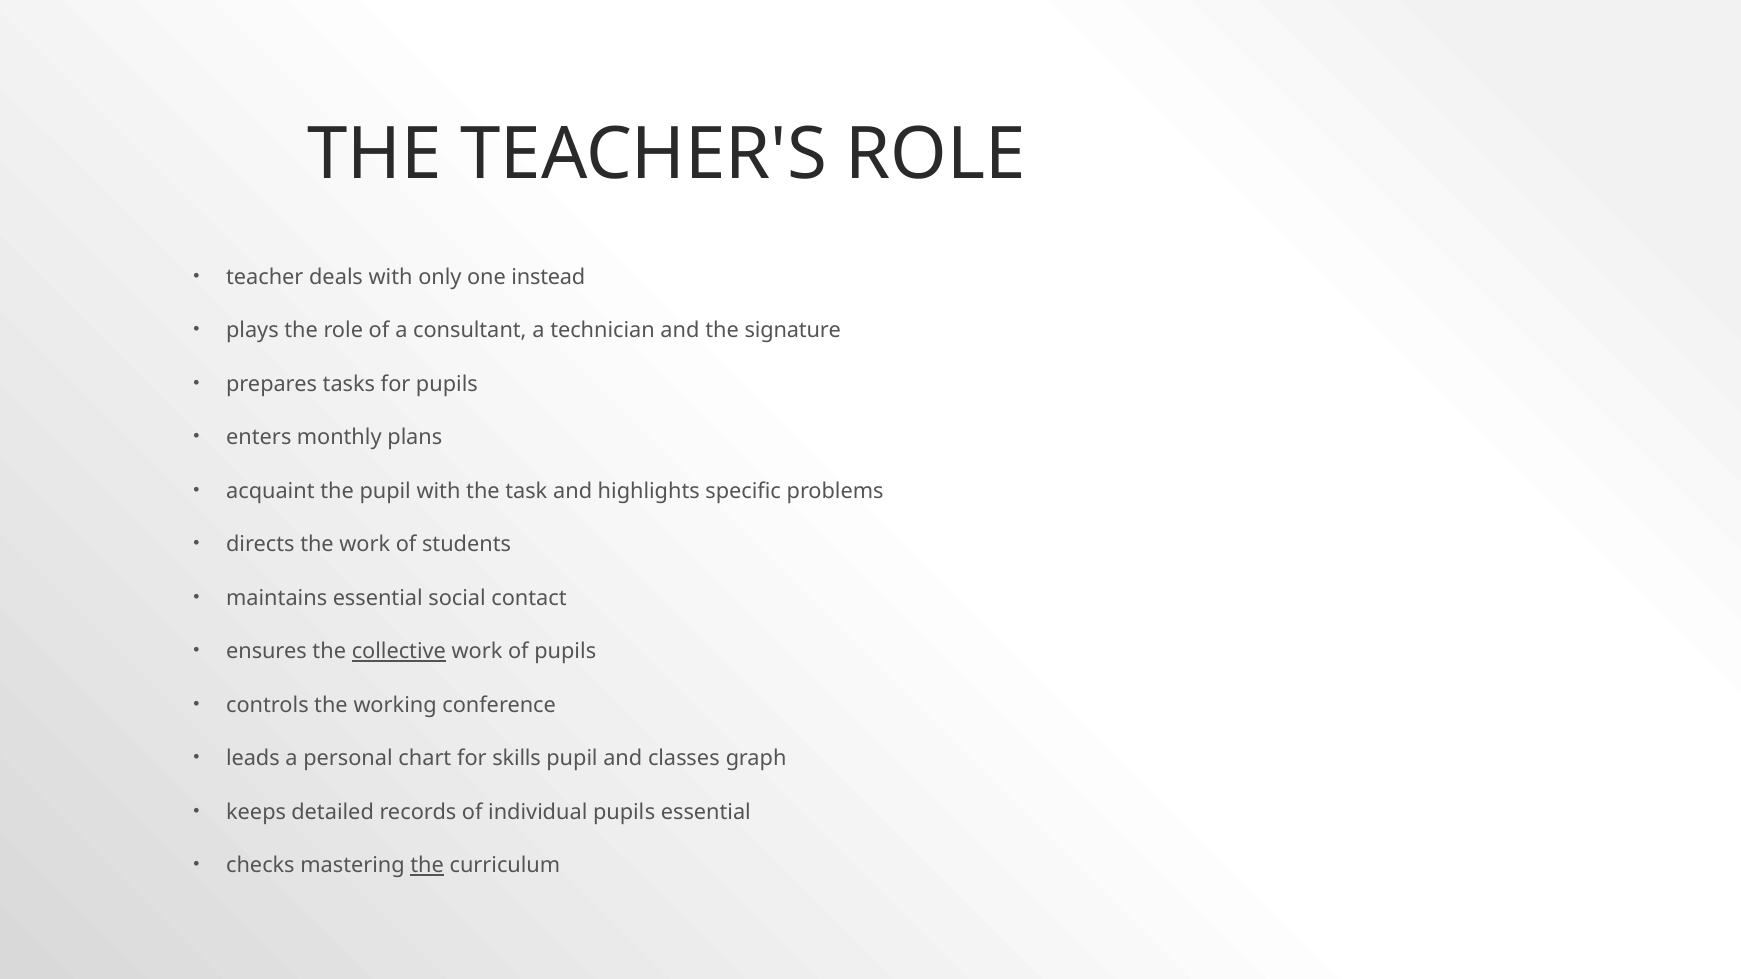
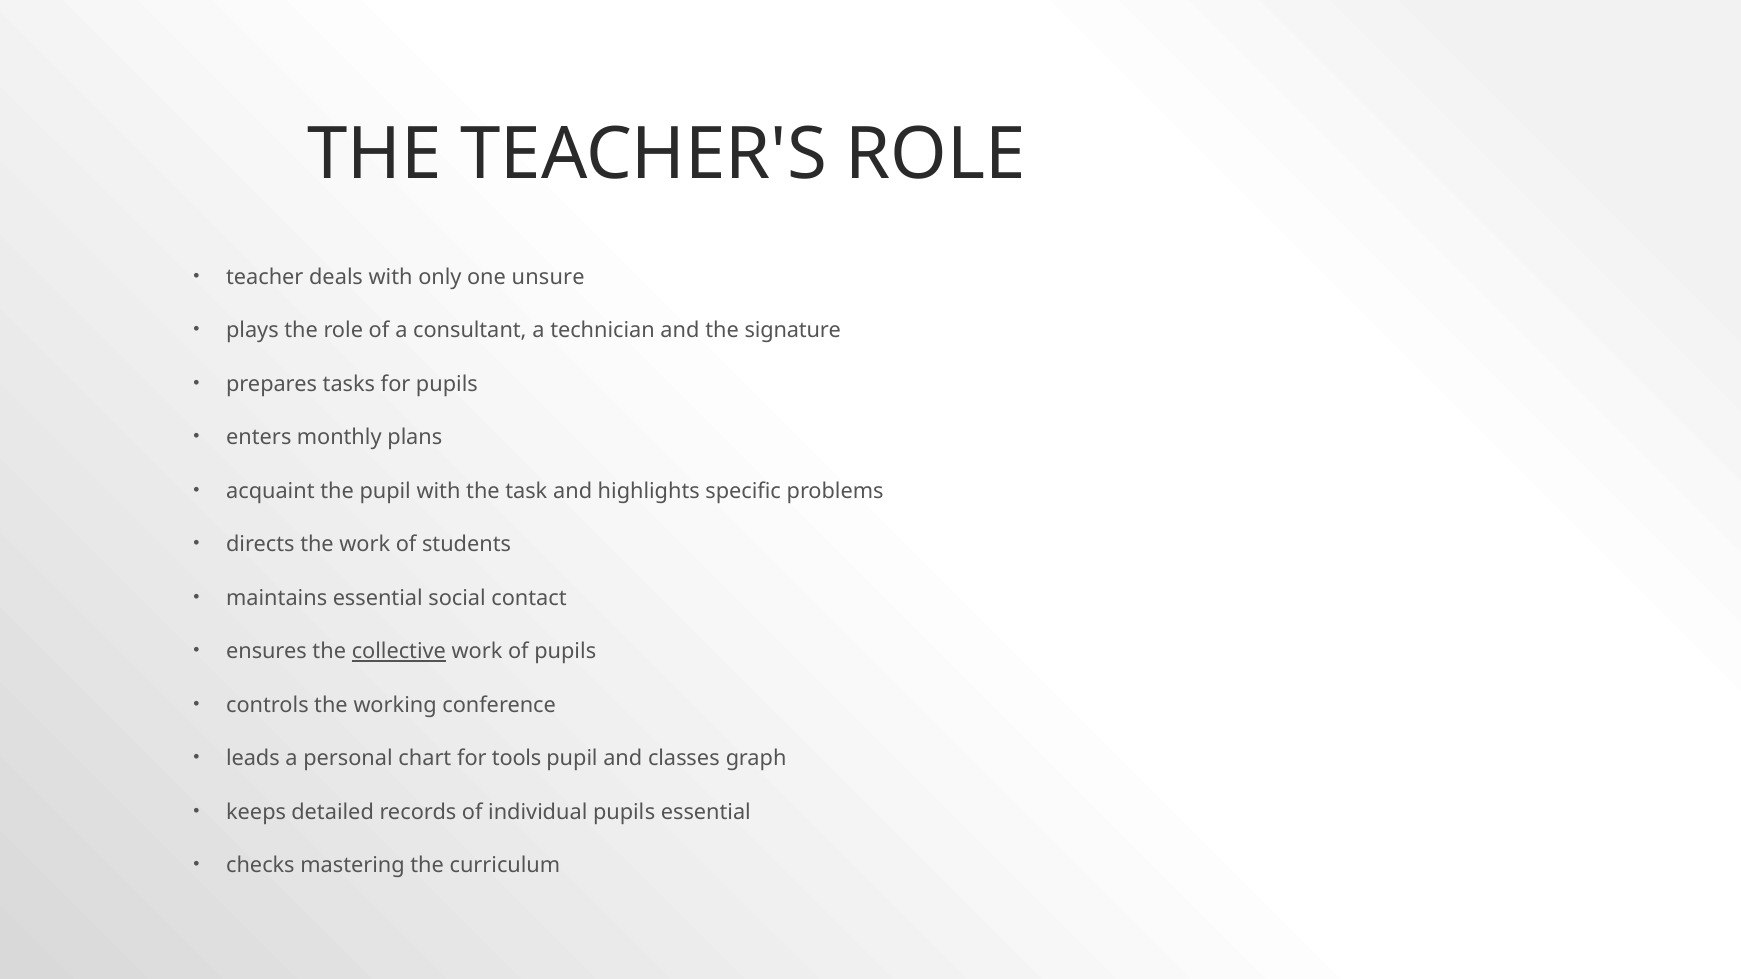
instead: instead -> unsure
skills: skills -> tools
the at (427, 866) underline: present -> none
